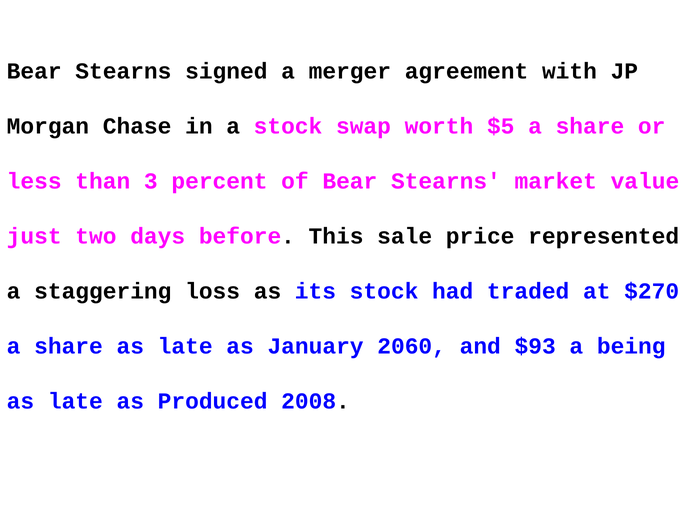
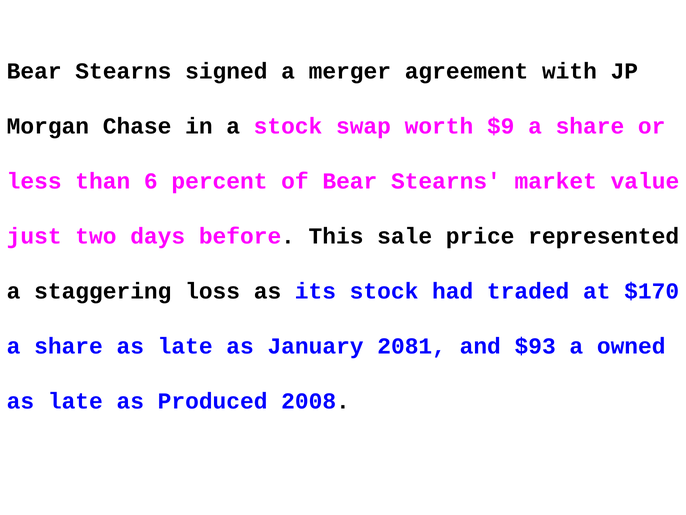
$5: $5 -> $9
3: 3 -> 6
$270: $270 -> $170
2060: 2060 -> 2081
being: being -> owned
